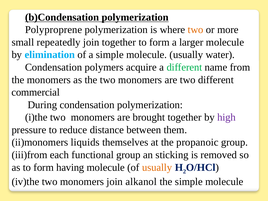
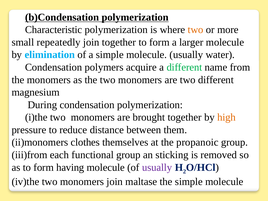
Polyproprene: Polyproprene -> Characteristic
commercial: commercial -> magnesium
high colour: purple -> orange
liquids: liquids -> clothes
usually at (157, 167) colour: orange -> purple
alkanol: alkanol -> maltase
